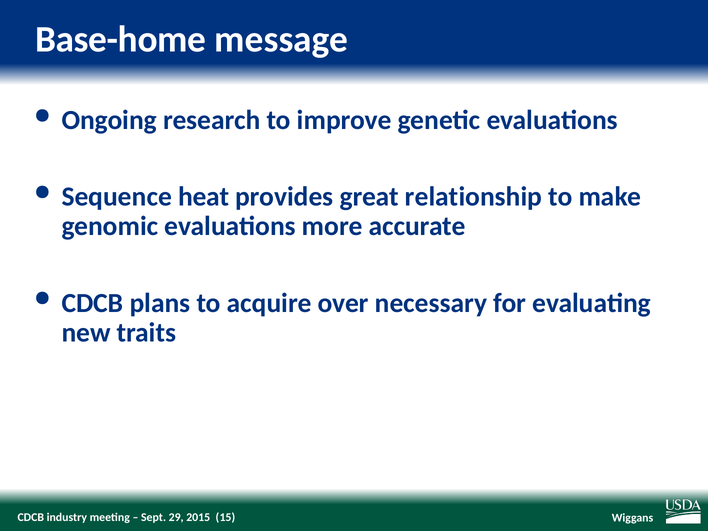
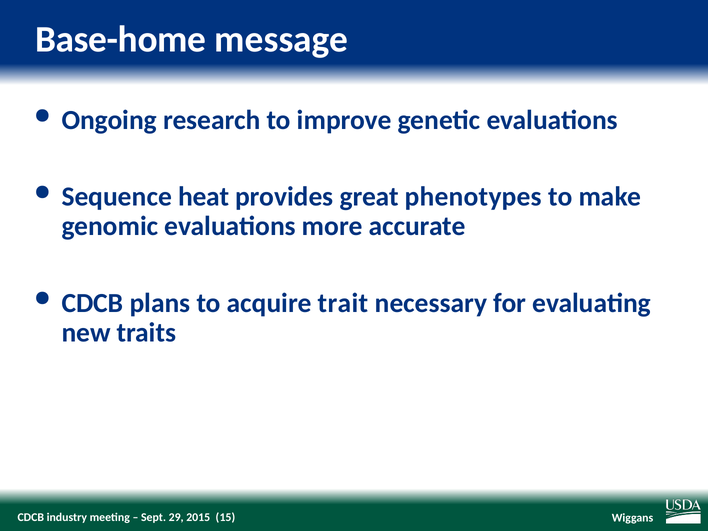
relationship: relationship -> phenotypes
over: over -> trait
